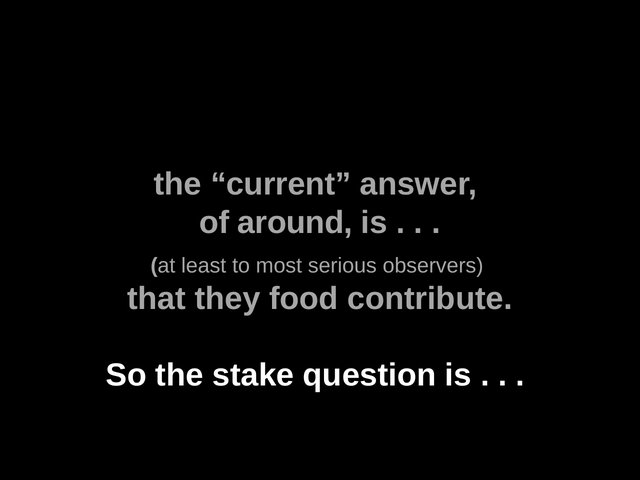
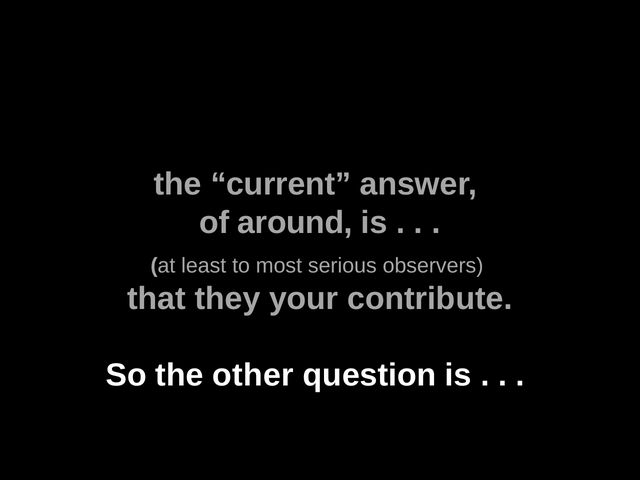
food: food -> your
stake: stake -> other
